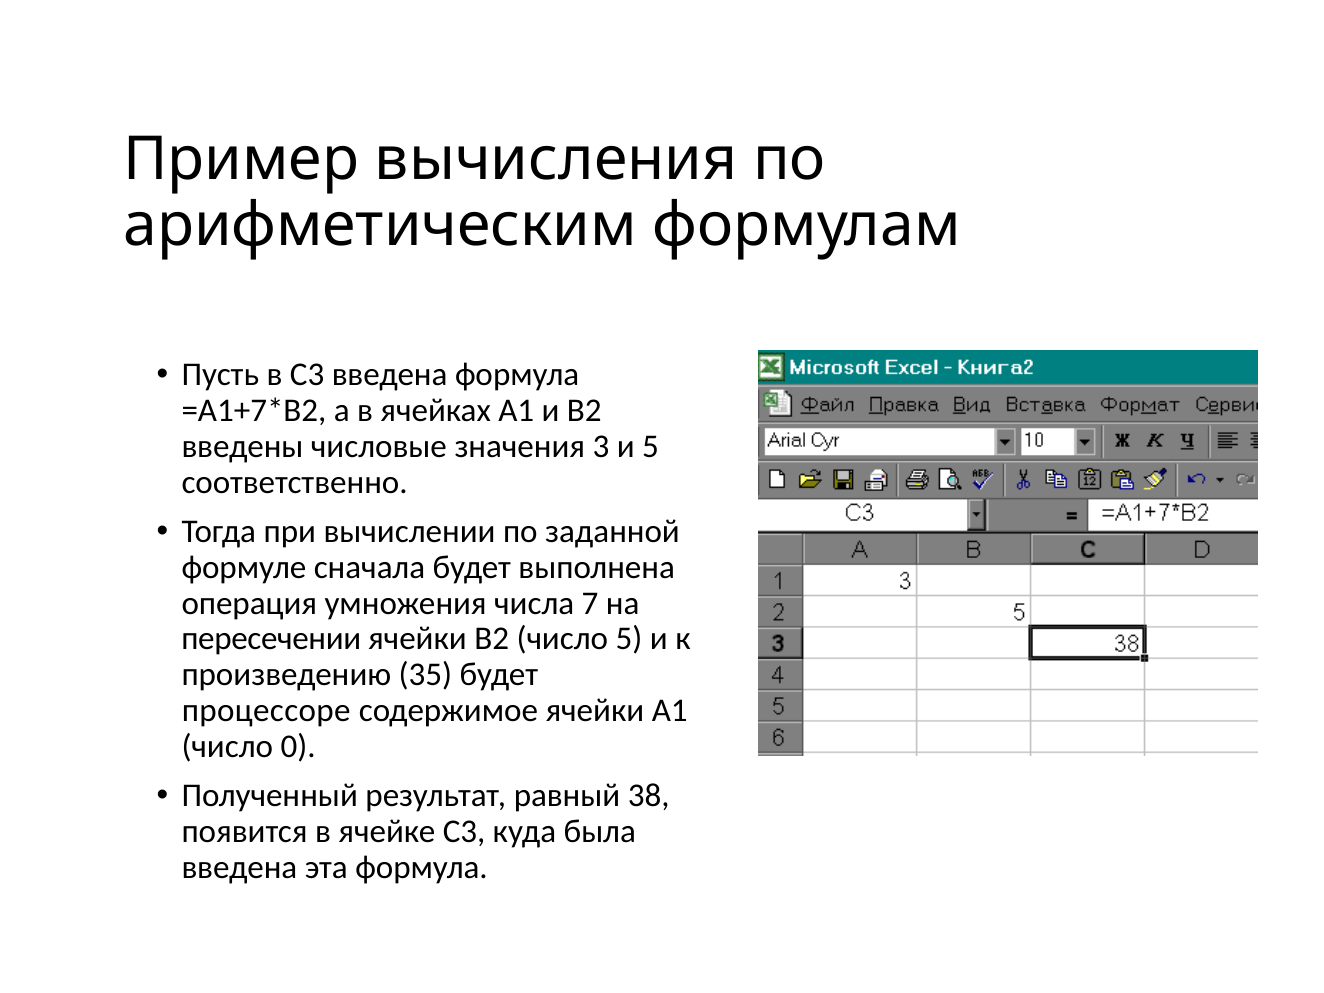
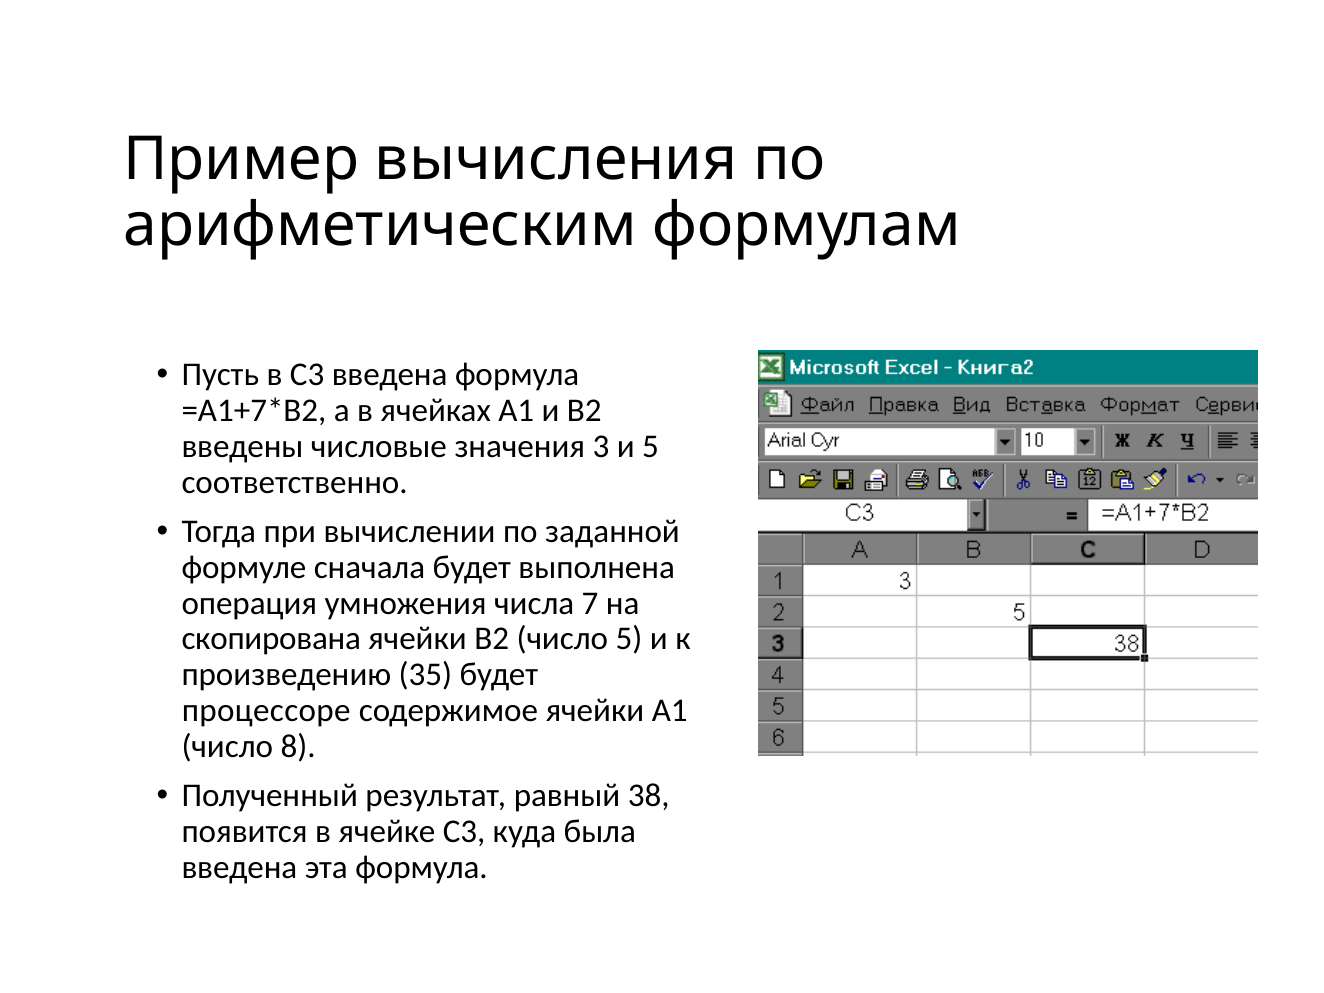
пересечении: пересечении -> скопирована
0: 0 -> 8
